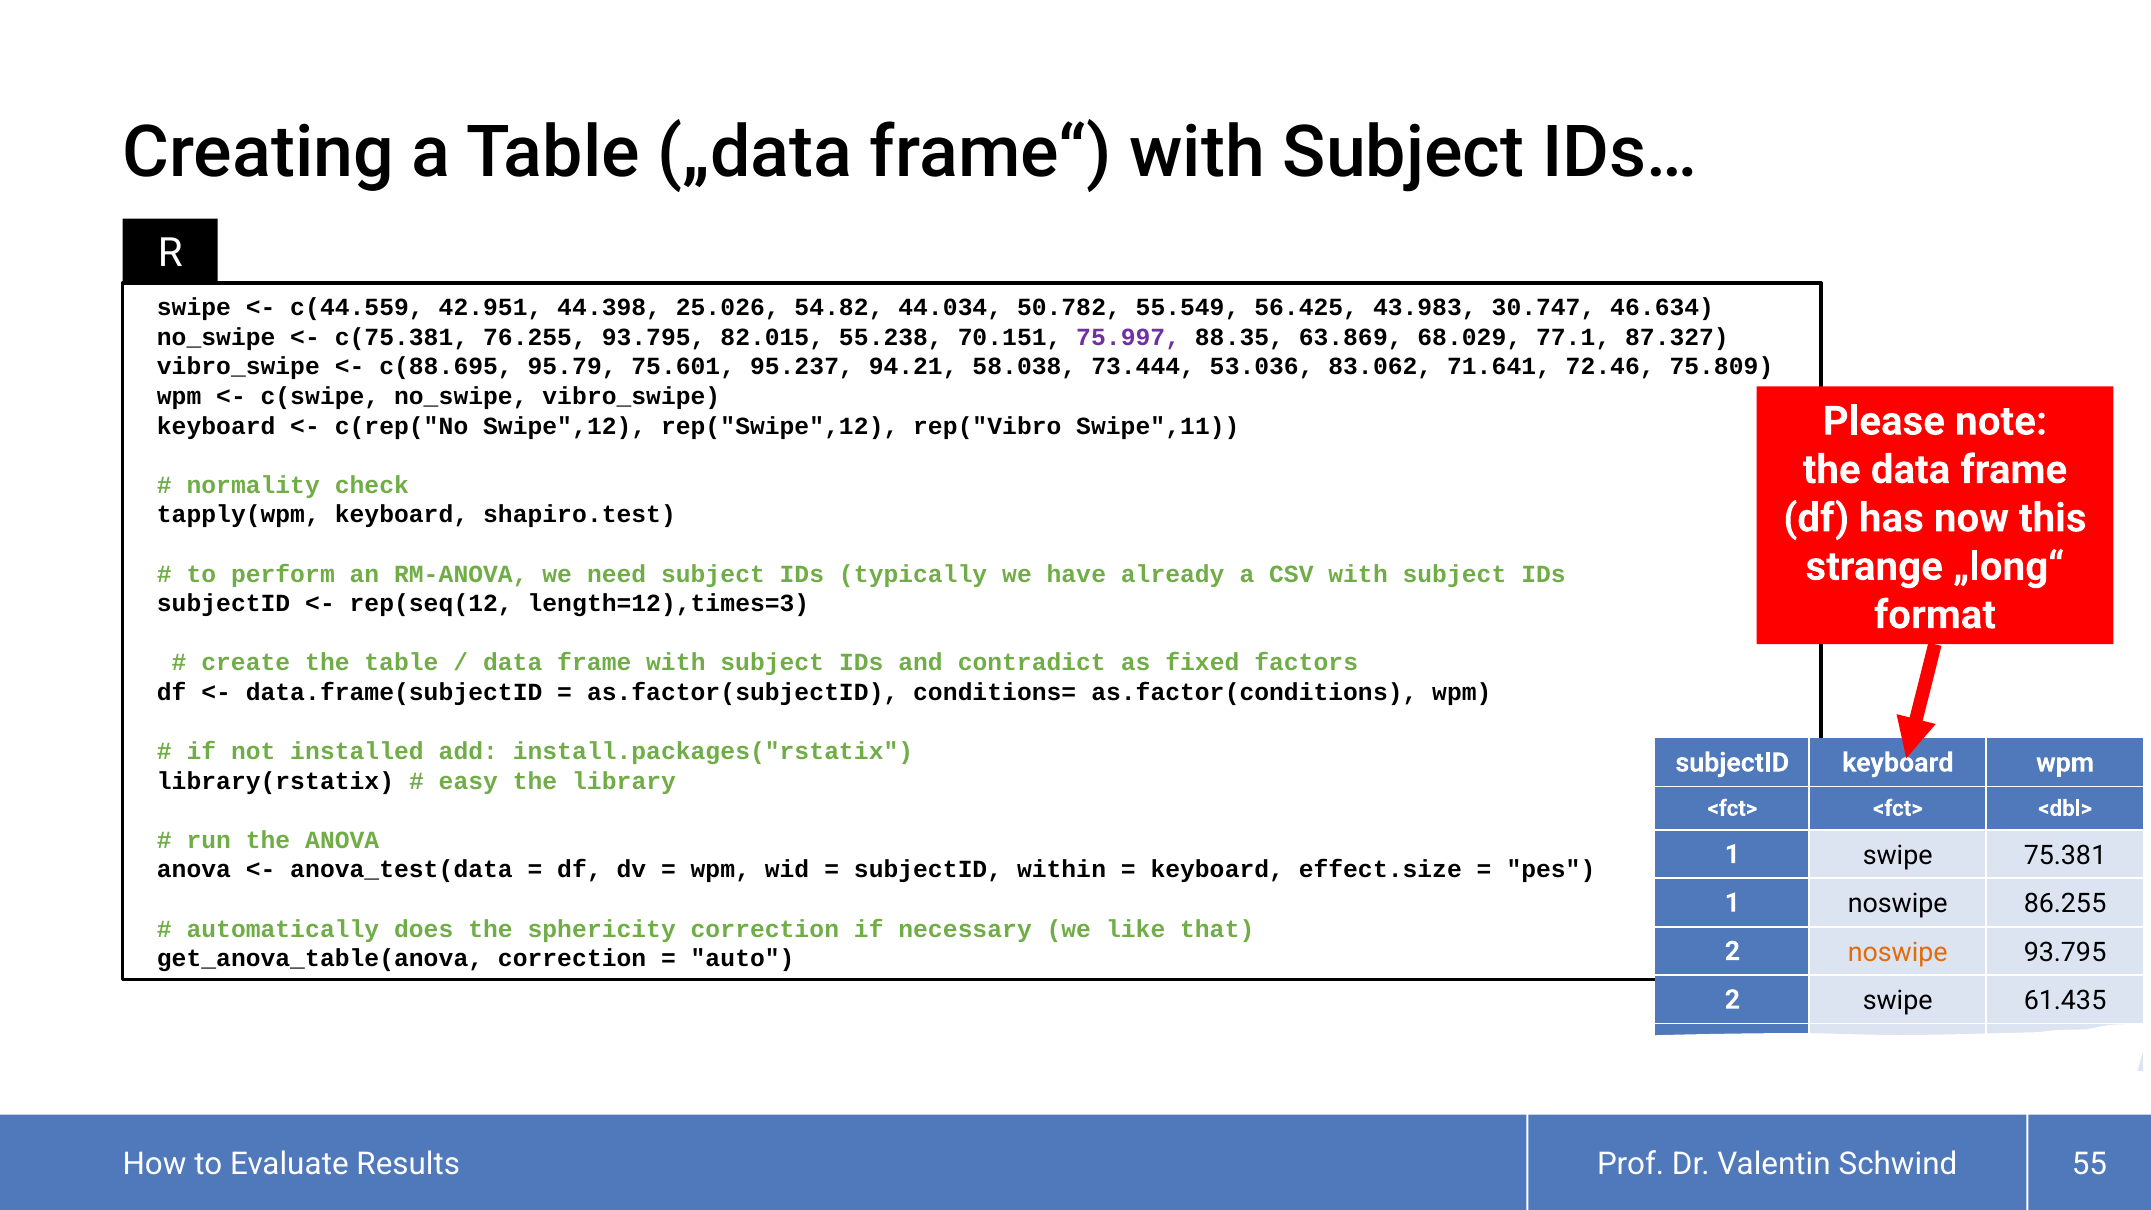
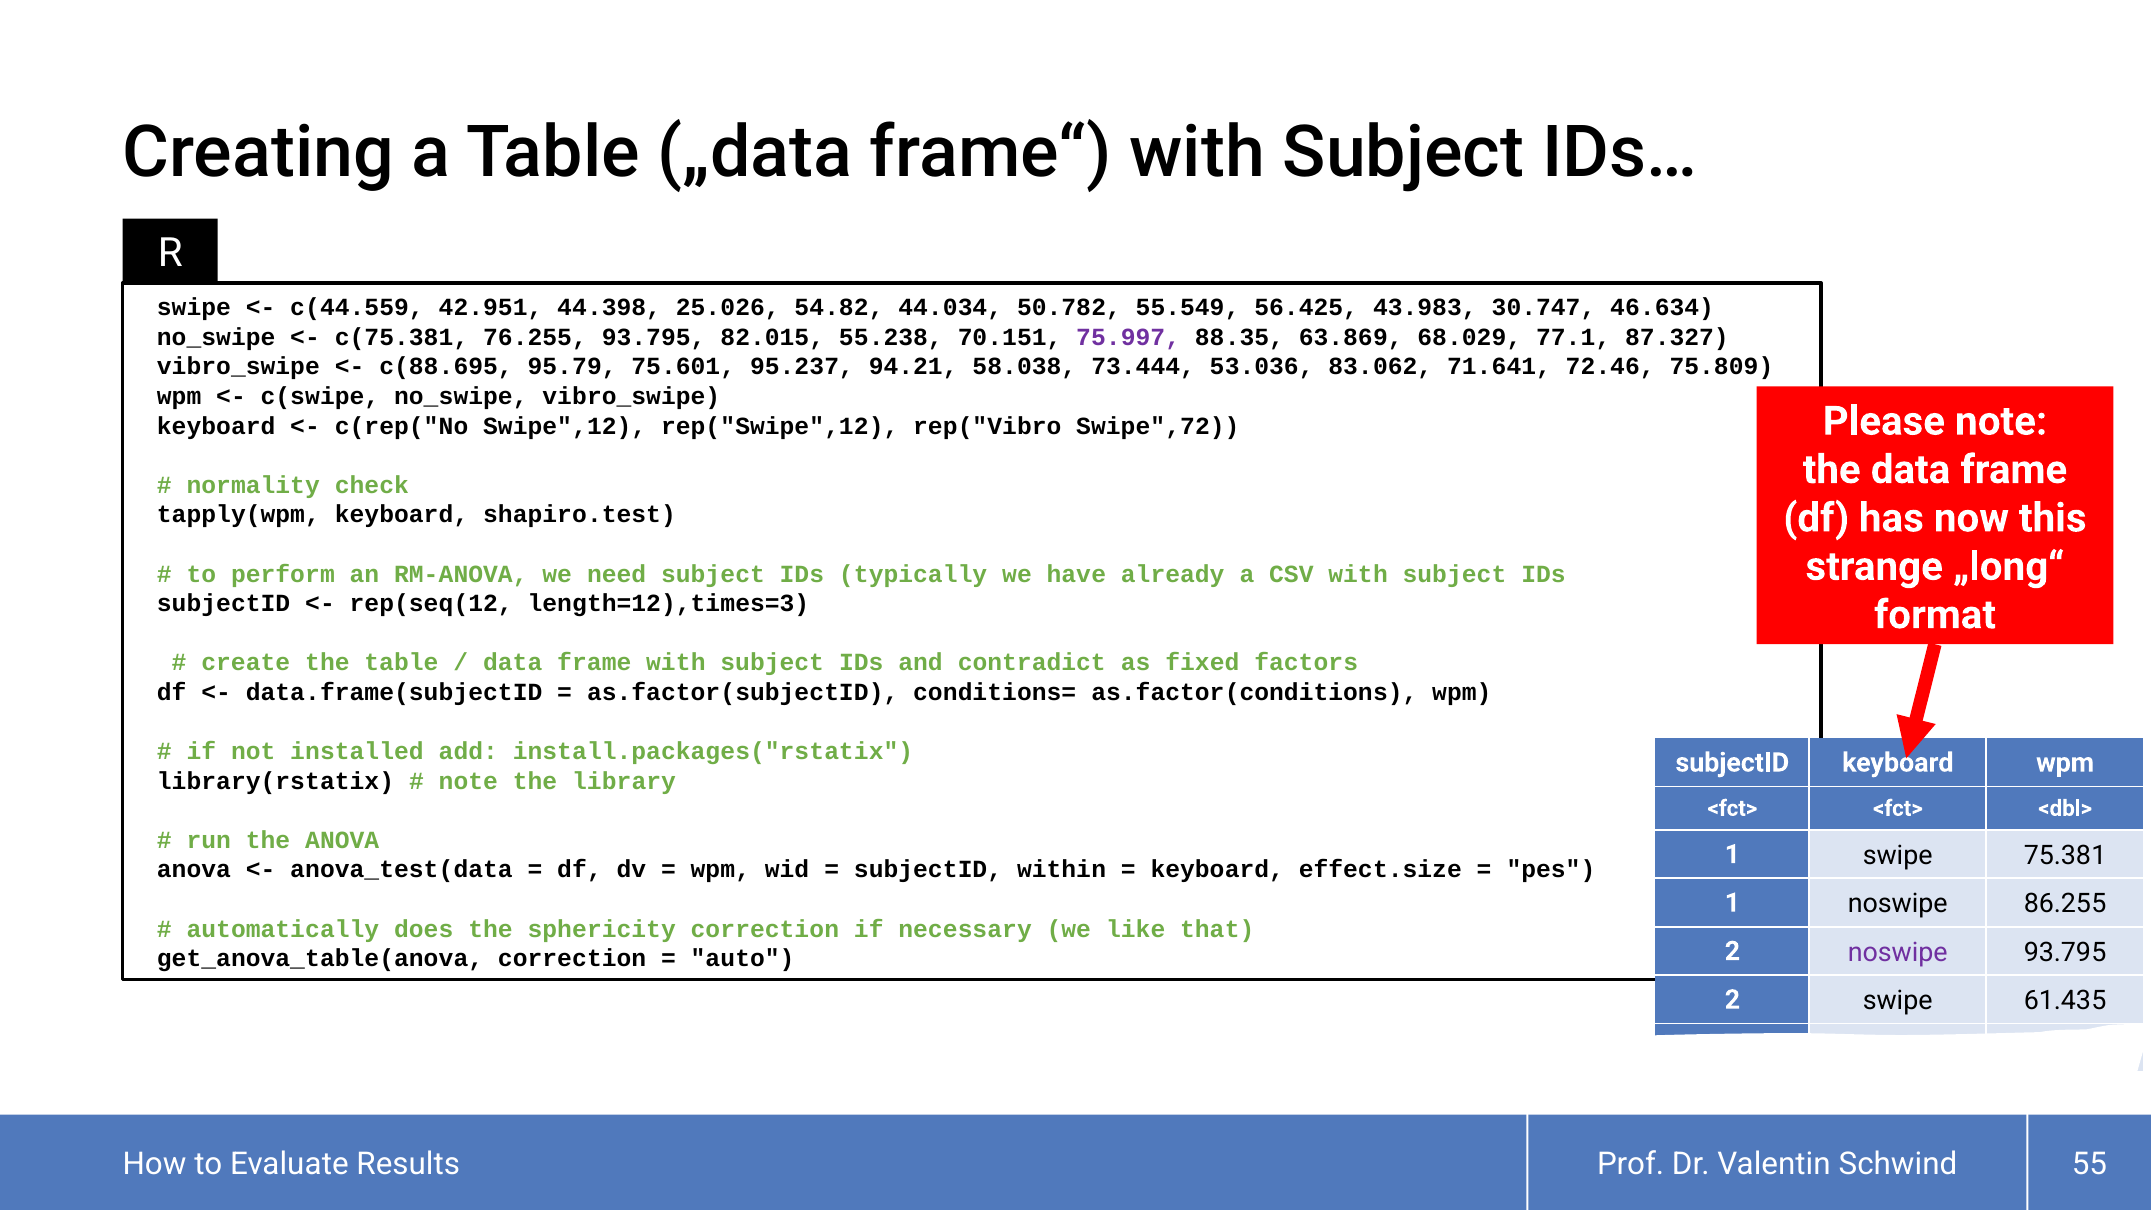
Swipe",11: Swipe",11 -> Swipe",72
easy at (468, 781): easy -> note
noswipe at (1898, 952) colour: orange -> purple
